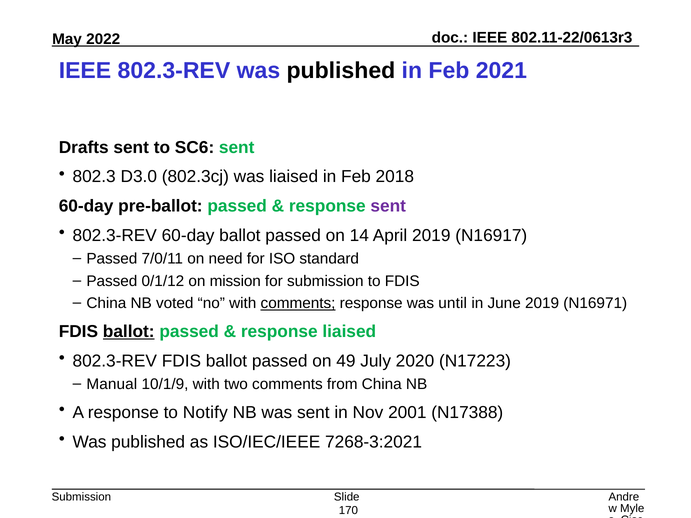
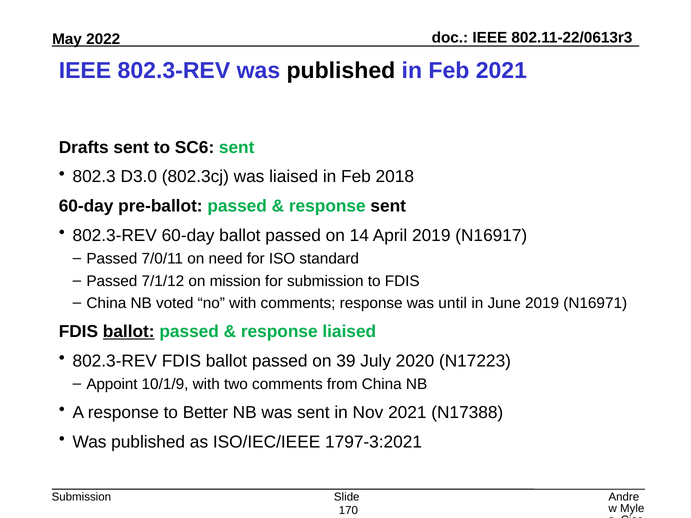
sent at (388, 206) colour: purple -> black
0/1/12: 0/1/12 -> 7/1/12
comments at (298, 303) underline: present -> none
49: 49 -> 39
Manual: Manual -> Appoint
Notify: Notify -> Better
Nov 2001: 2001 -> 2021
7268-3:2021: 7268-3:2021 -> 1797-3:2021
